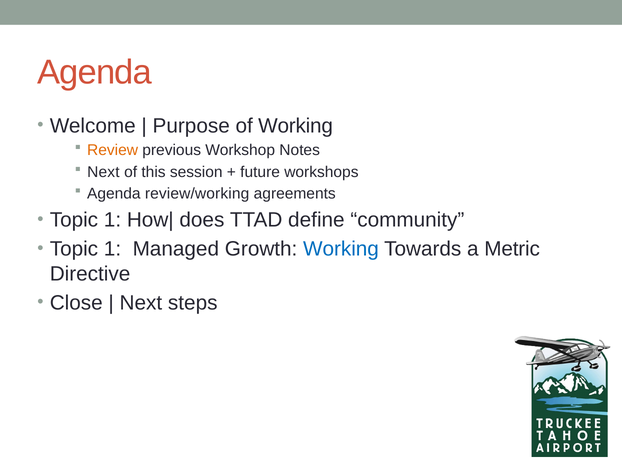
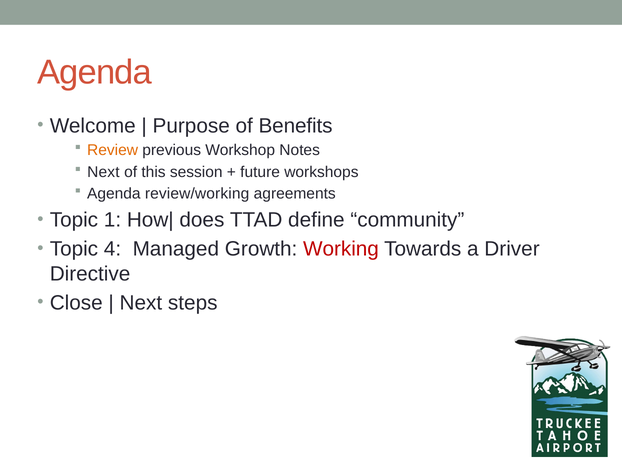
of Working: Working -> Benefits
1 at (113, 249): 1 -> 4
Working at (341, 249) colour: blue -> red
Metric: Metric -> Driver
